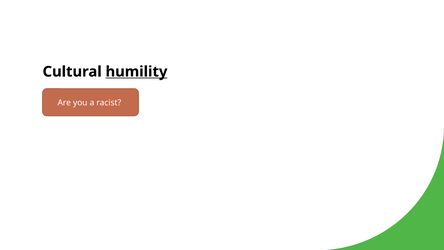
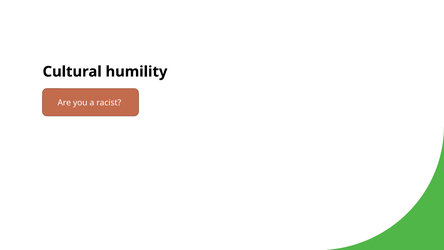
humility underline: present -> none
